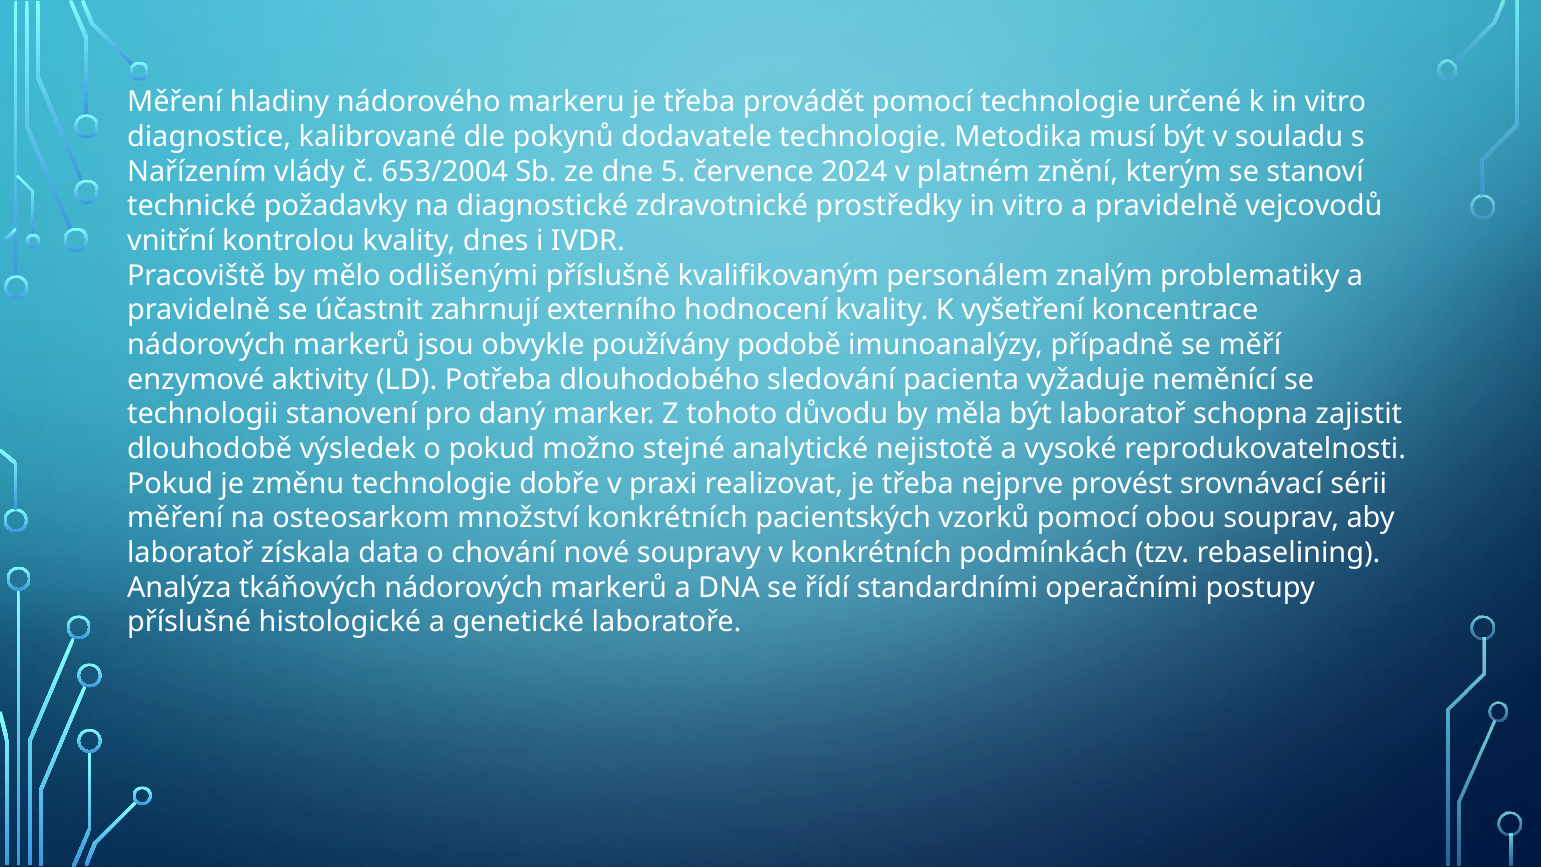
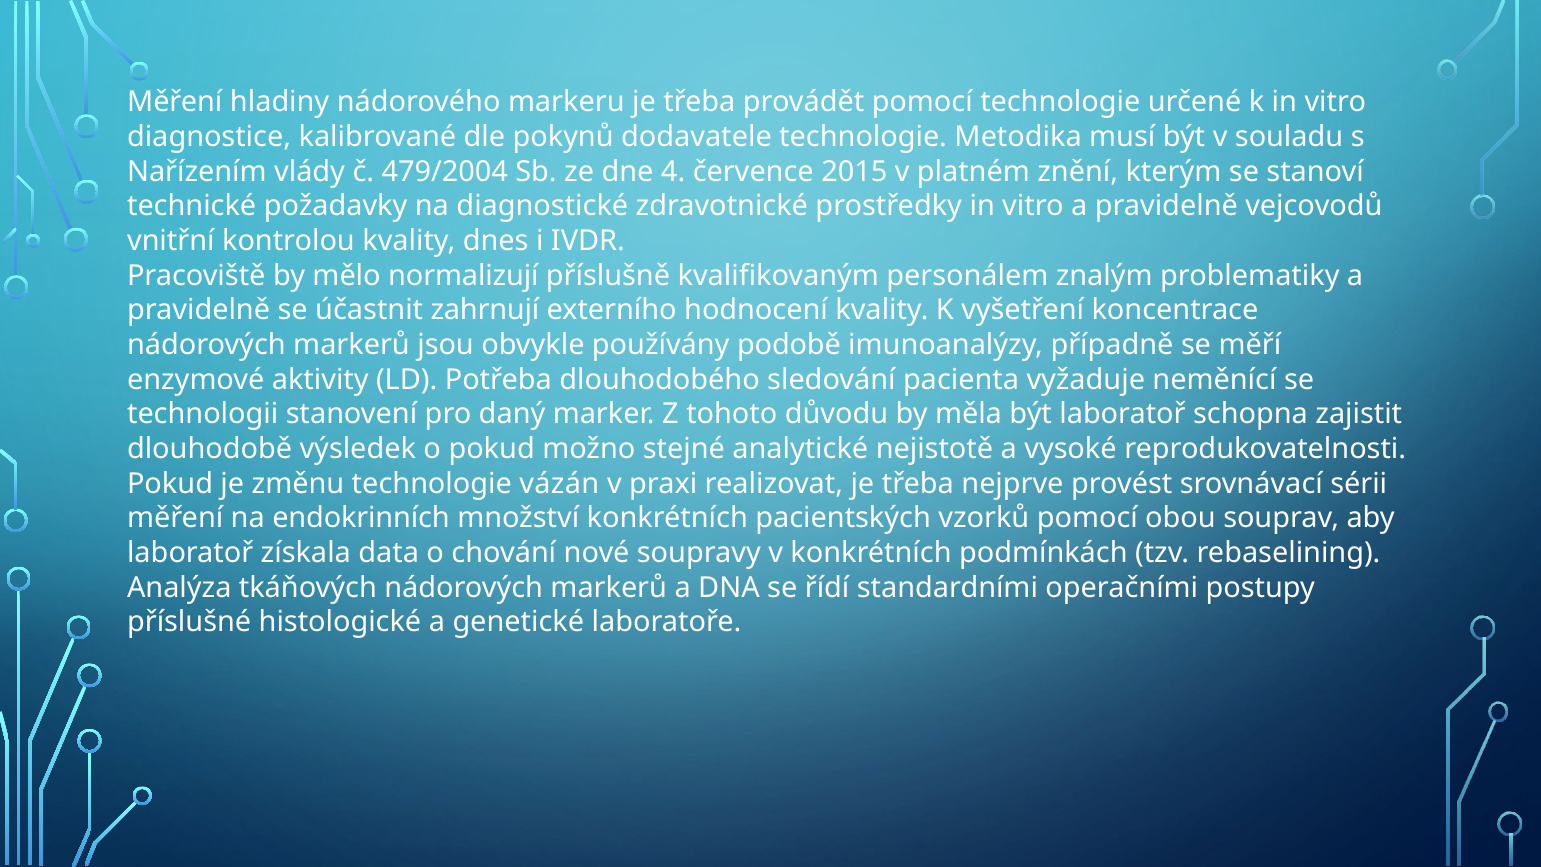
653/2004: 653/2004 -> 479/2004
5: 5 -> 4
2024: 2024 -> 2015
odlišenými: odlišenými -> normalizují
dobře: dobře -> vázán
osteosarkom: osteosarkom -> endokrinních
